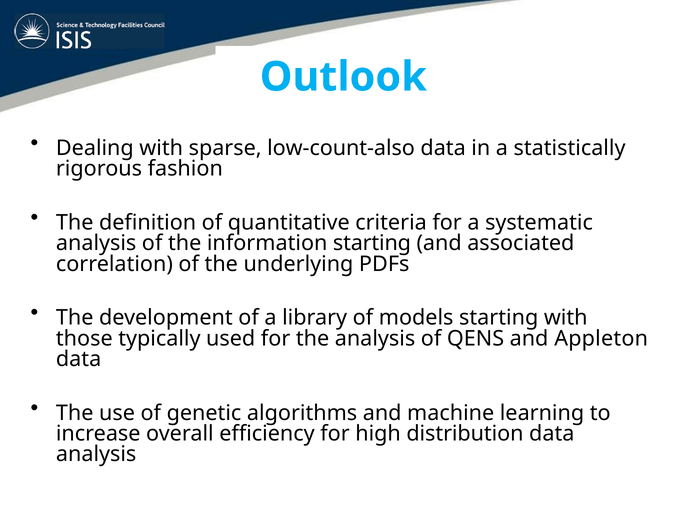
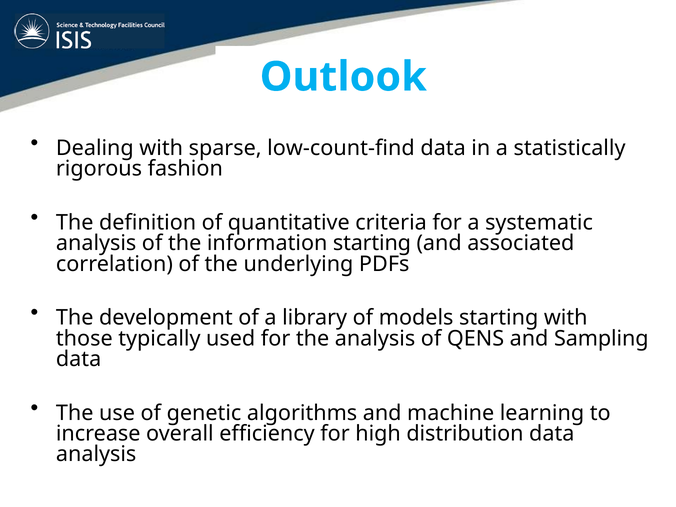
low-count-also: low-count-also -> low-count-find
Appleton: Appleton -> Sampling
